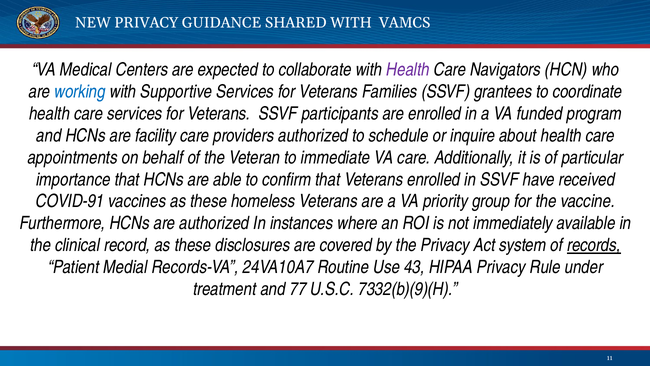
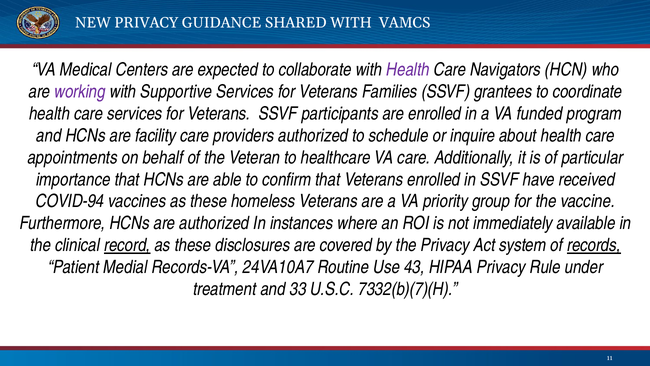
working colour: blue -> purple
immediate: immediate -> healthcare
COVID-91: COVID-91 -> COVID-94
record underline: none -> present
77: 77 -> 33
7332(b)(9)(H: 7332(b)(9)(H -> 7332(b)(7)(H
